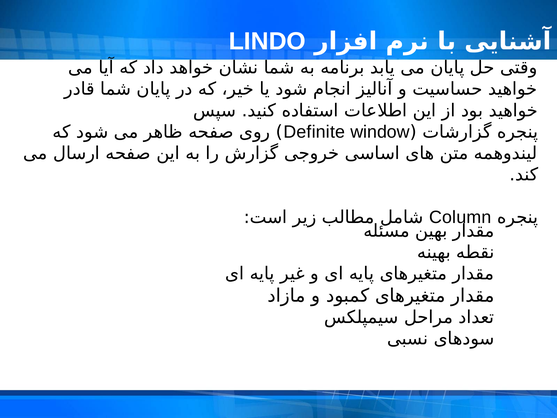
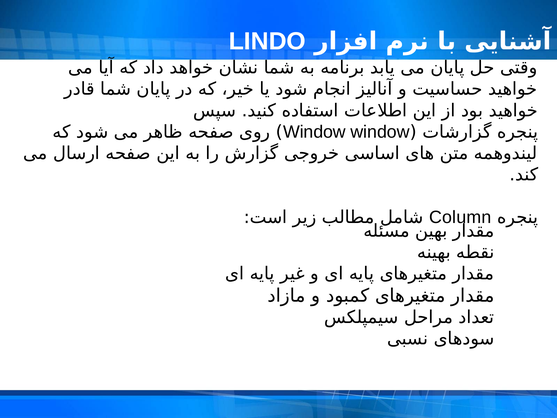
Definite at (314, 132): Definite -> Window
